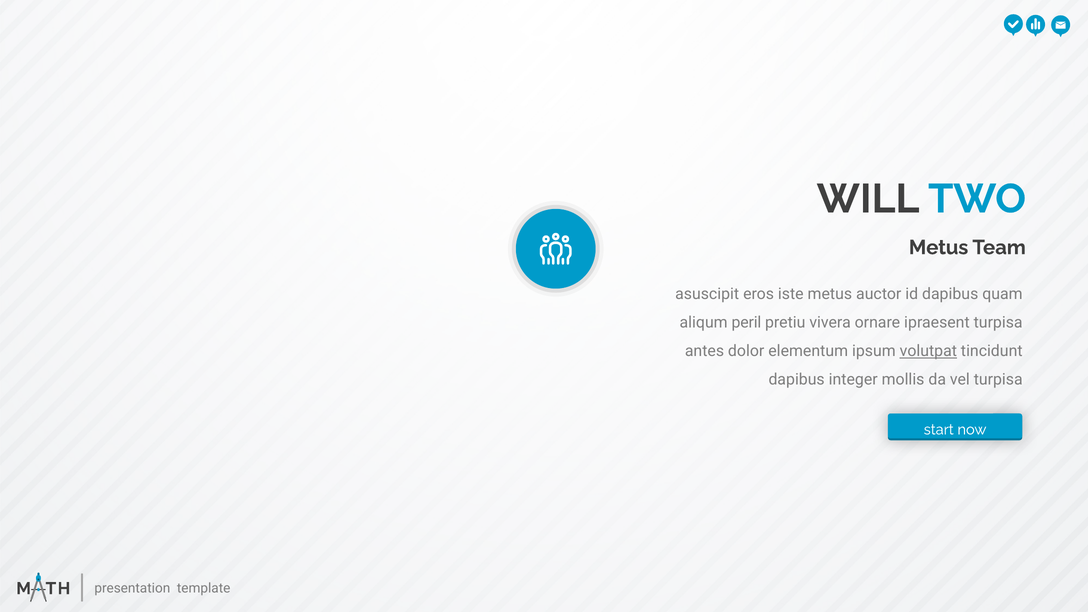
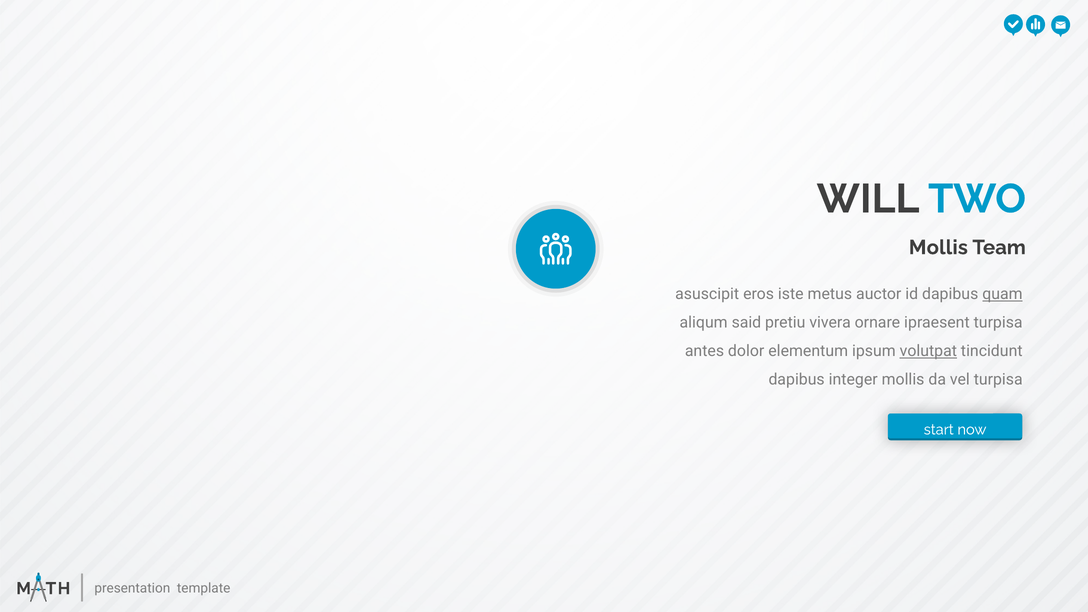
Metus at (939, 247): Metus -> Mollis
quam underline: none -> present
peril: peril -> said
